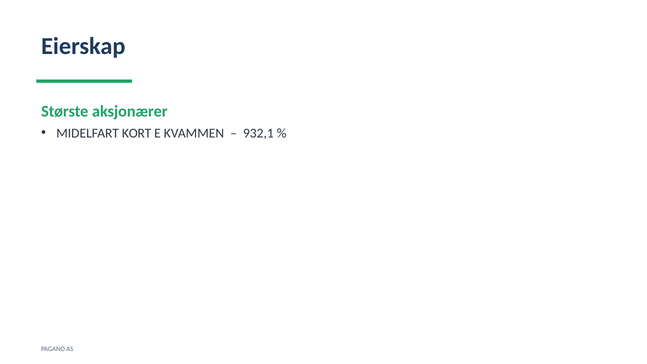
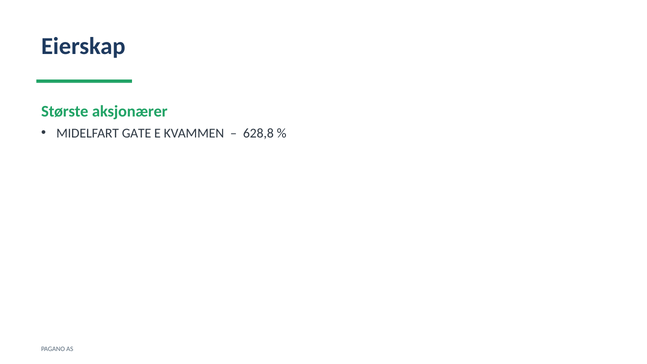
KORT: KORT -> GATE
932,1: 932,1 -> 628,8
